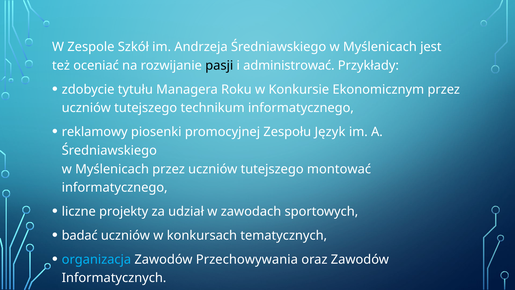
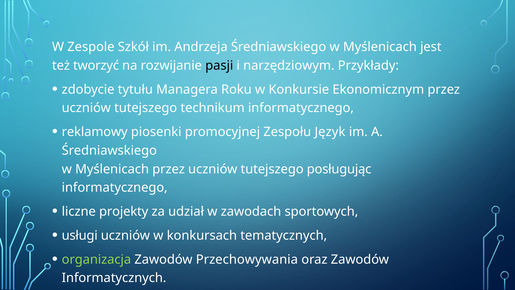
oceniać: oceniać -> tworzyć
administrować: administrować -> narzędziowym
montować: montować -> posługując
badać: badać -> usługi
organizacja colour: light blue -> light green
